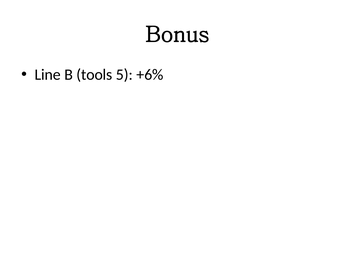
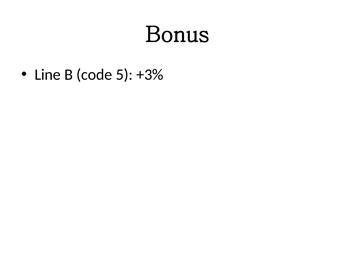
tools: tools -> code
+6%: +6% -> +3%
